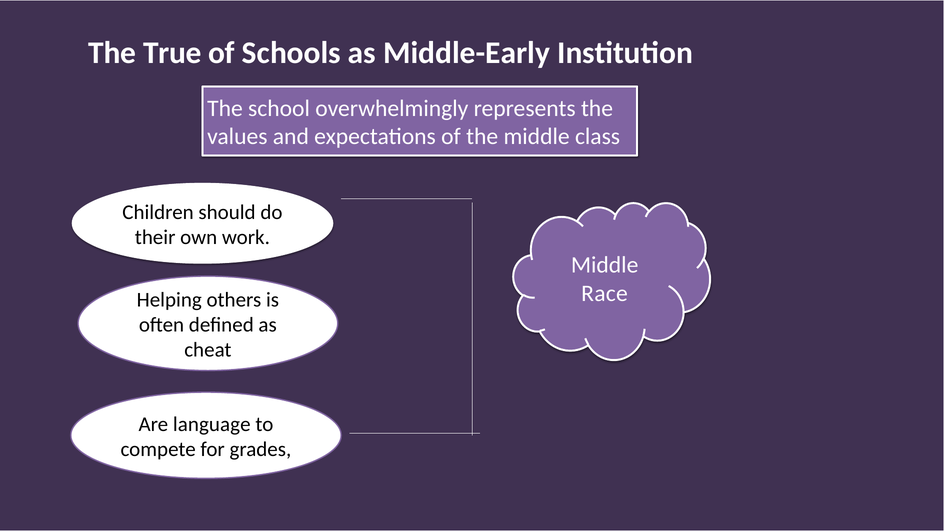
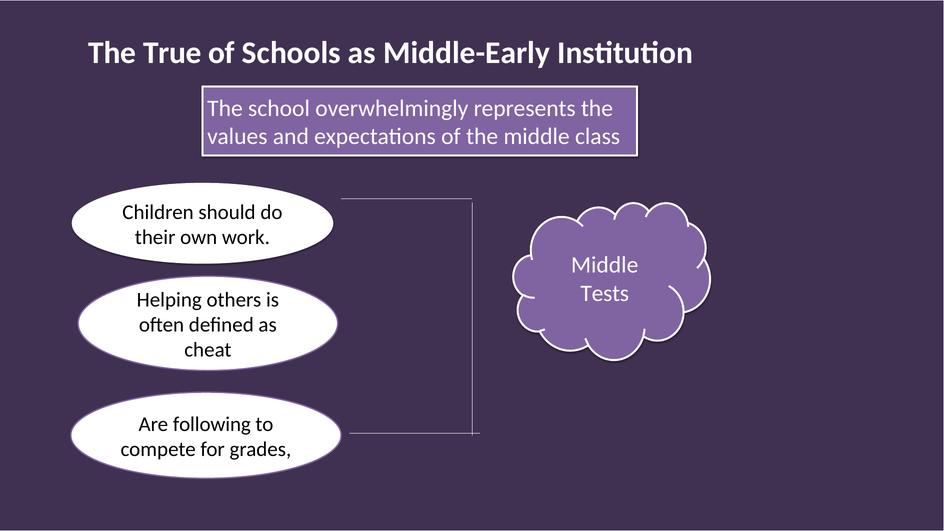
Race: Race -> Tests
language: language -> following
